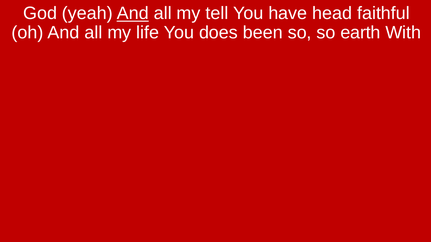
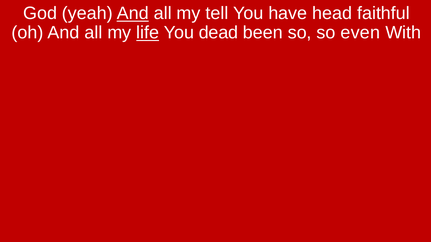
life underline: none -> present
does: does -> dead
earth: earth -> even
